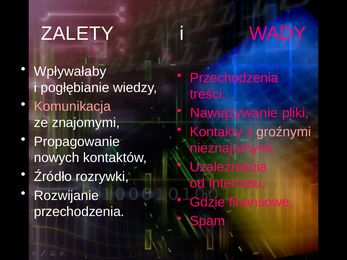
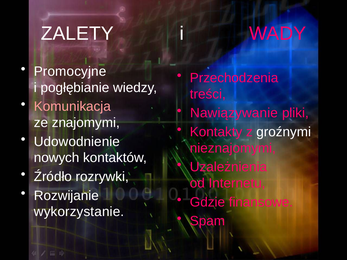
Wpływałaby: Wpływałaby -> Promocyjne
groźnymi colour: pink -> white
Propagowanie: Propagowanie -> Udowodnienie
przechodzenia at (79, 212): przechodzenia -> wykorzystanie
